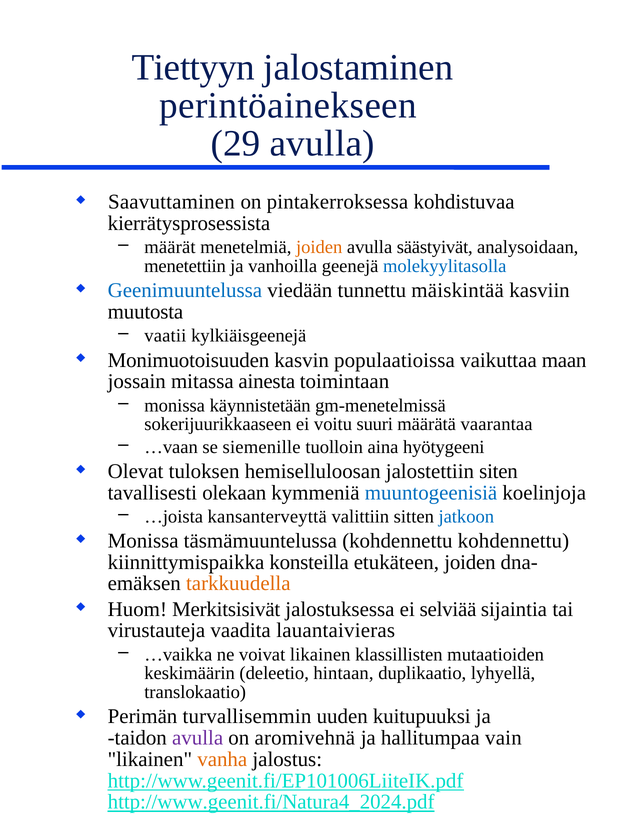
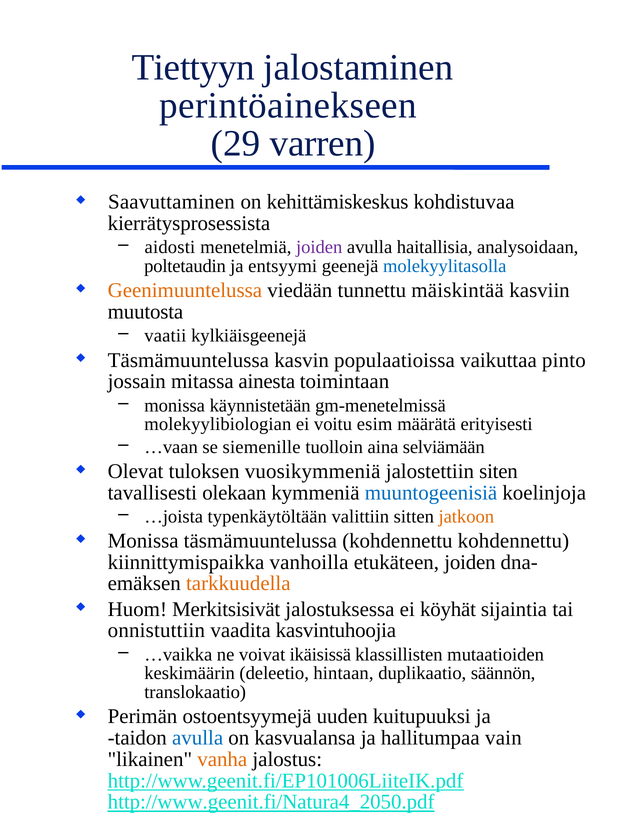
29 avulla: avulla -> varren
pintakerroksessa: pintakerroksessa -> kehittämiskeskus
määrät: määrät -> aidosti
joiden at (319, 247) colour: orange -> purple
säästyivät: säästyivät -> haitallisia
menetettiin: menetettiin -> poltetaudin
vanhoilla: vanhoilla -> entsyymi
Geenimuuntelussa colour: blue -> orange
Monimuotoisuuden at (188, 360): Monimuotoisuuden -> Täsmämuuntelussa
maan: maan -> pinto
sokerijuurikkaaseen: sokerijuurikkaaseen -> molekyylibiologian
suuri: suuri -> esim
vaarantaa: vaarantaa -> erityisesti
hyötygeeni: hyötygeeni -> selviämään
hemiselluloosan: hemiselluloosan -> vuosikymmeniä
kansanterveyttä: kansanterveyttä -> typenkäytöltään
jatkoon colour: blue -> orange
konsteilla: konsteilla -> vanhoilla
selviää: selviää -> köyhät
virustauteja: virustauteja -> onnistuttiin
lauantaivieras: lauantaivieras -> kasvintuhoojia
voivat likainen: likainen -> ikäisissä
lyhyellä: lyhyellä -> säännön
turvallisemmin: turvallisemmin -> ostoentsyymejä
avulla at (198, 738) colour: purple -> blue
aromivehnä: aromivehnä -> kasvualansa
http://www.geenit.fi/Natura4_2024.pdf: http://www.geenit.fi/Natura4_2024.pdf -> http://www.geenit.fi/Natura4_2050.pdf
